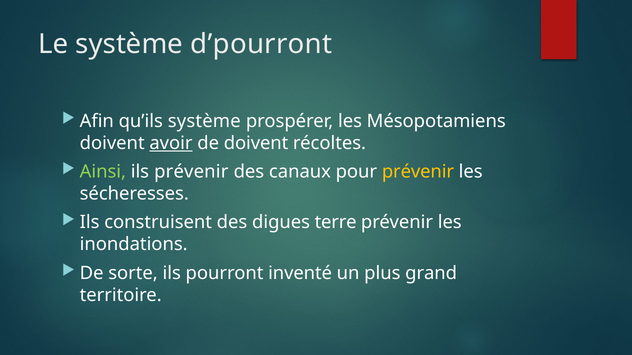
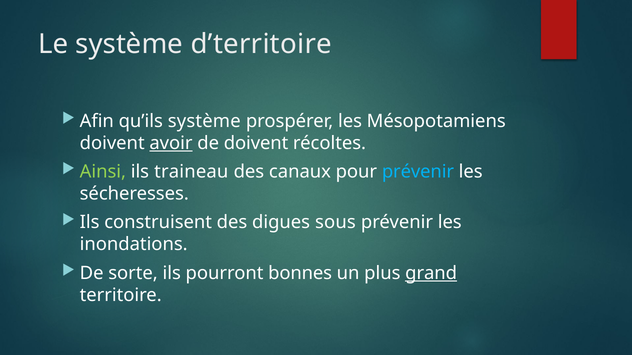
d’pourront: d’pourront -> d’territoire
ils prévenir: prévenir -> traineau
prévenir at (418, 172) colour: yellow -> light blue
terre: terre -> sous
inventé: inventé -> bonnes
grand underline: none -> present
